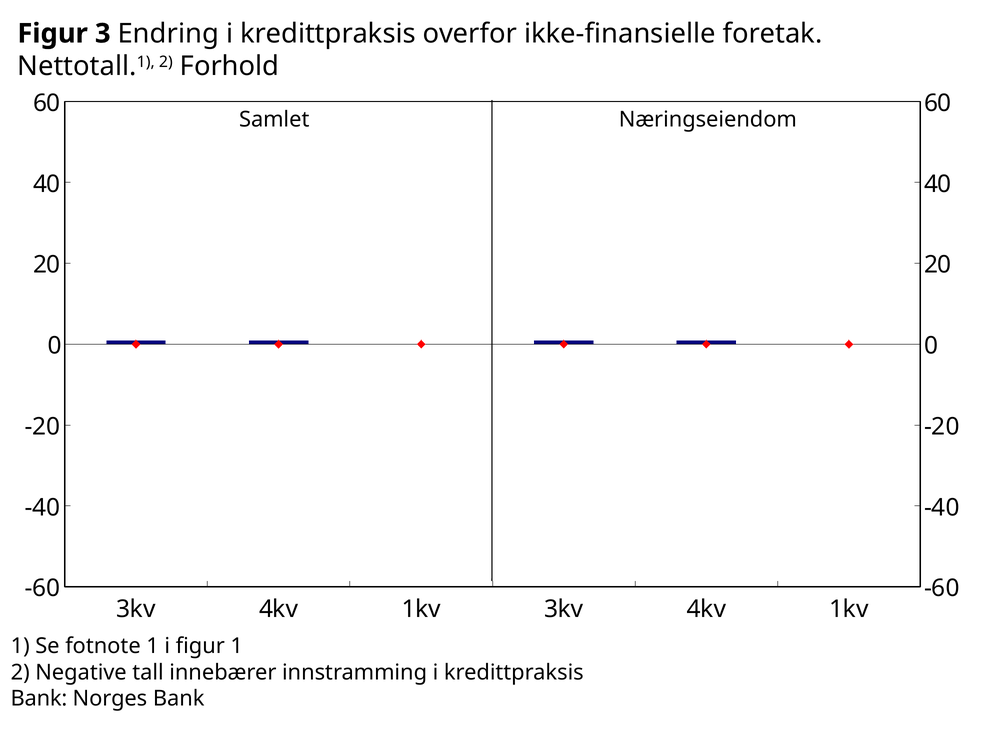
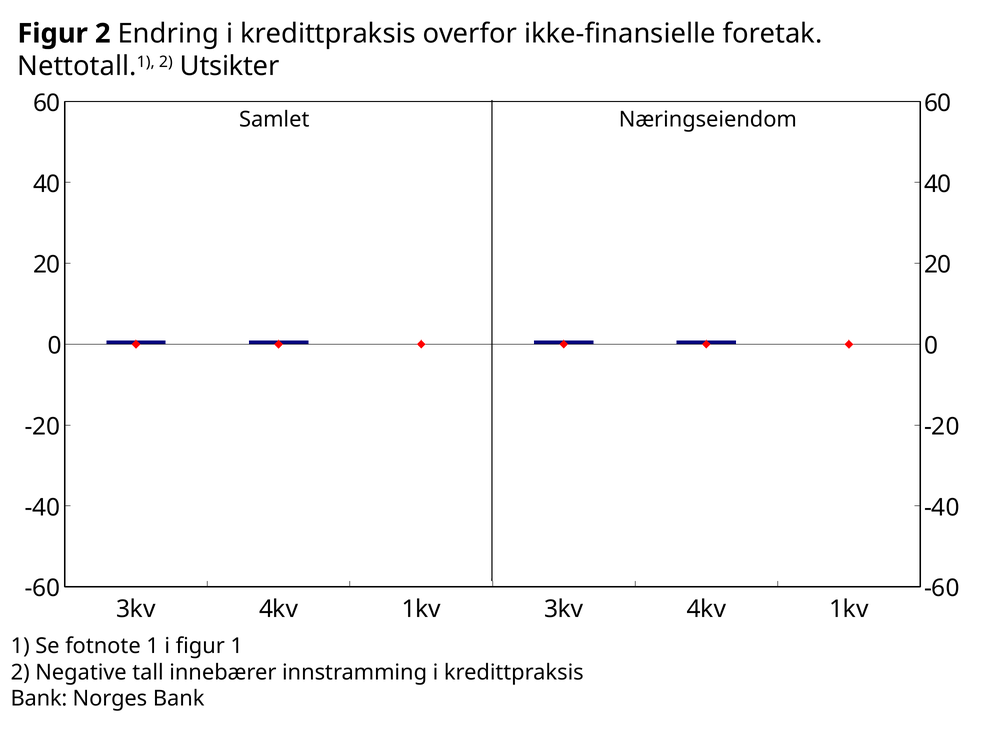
Figur 3: 3 -> 2
Forhold: Forhold -> Utsikter
